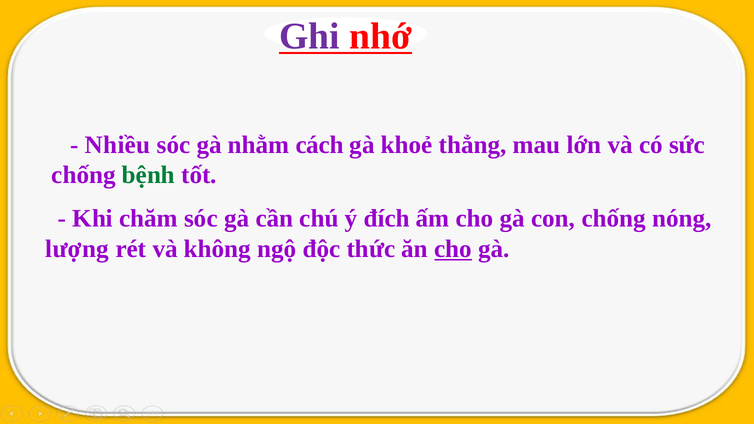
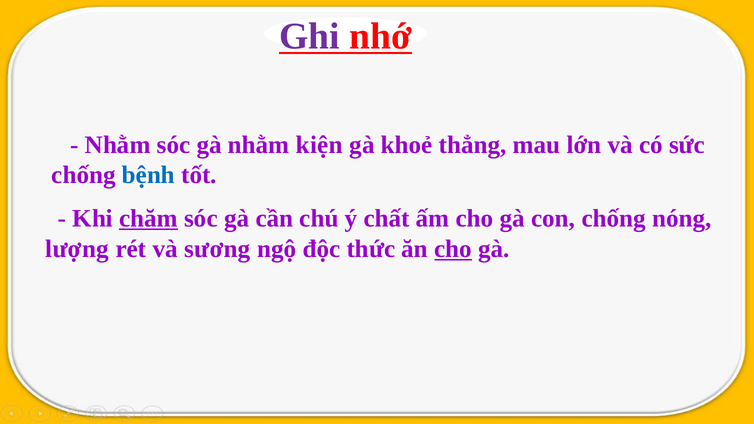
Nhiều at (118, 145): Nhiều -> Nhằm
cách: cách -> kiện
bệnh colour: green -> blue
chăm underline: none -> present
đích: đích -> chất
không: không -> sương
